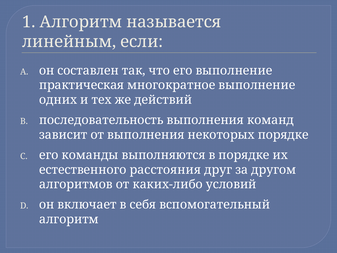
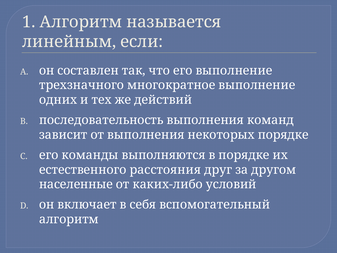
практическая: практическая -> трехзначного
алгоритмов: алгоритмов -> населенные
